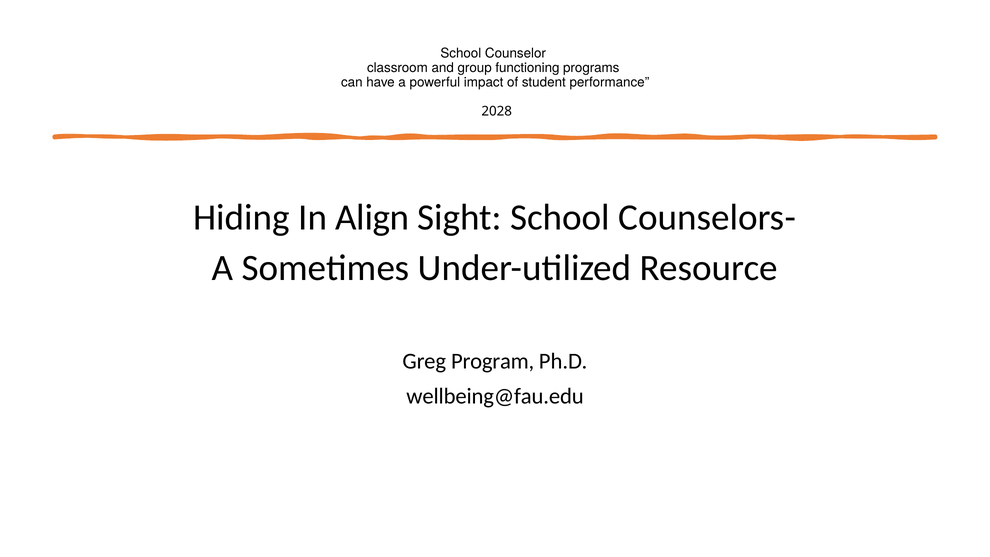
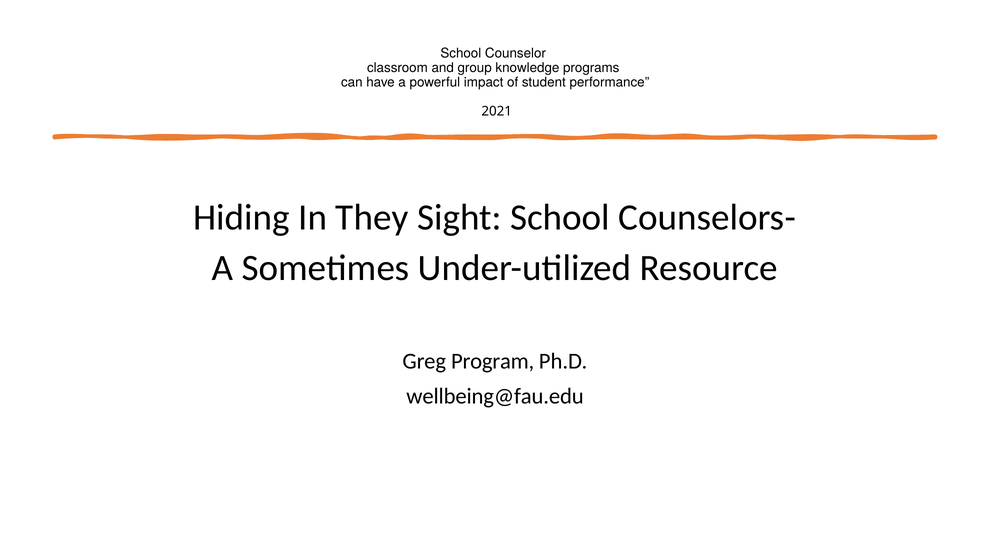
functioning: functioning -> knowledge
2028: 2028 -> 2021
Align: Align -> They
